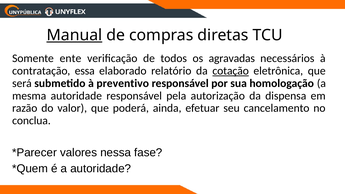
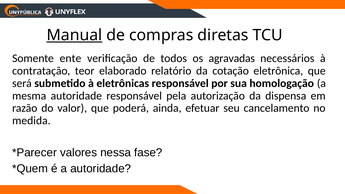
essa: essa -> teor
cotação underline: present -> none
preventivo: preventivo -> eletrônicas
conclua: conclua -> medida
